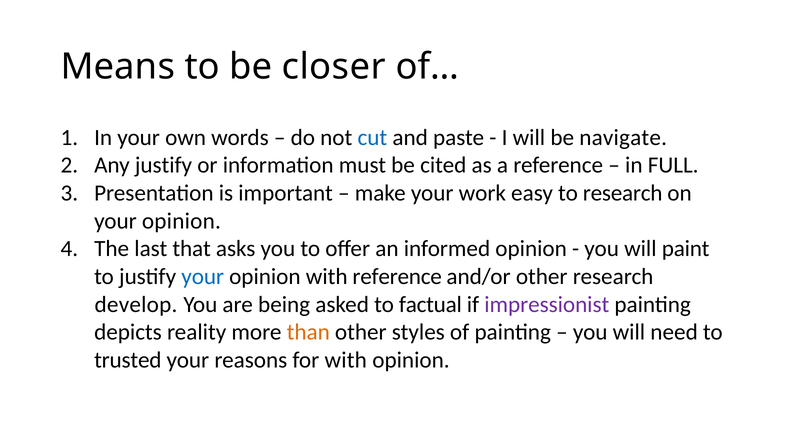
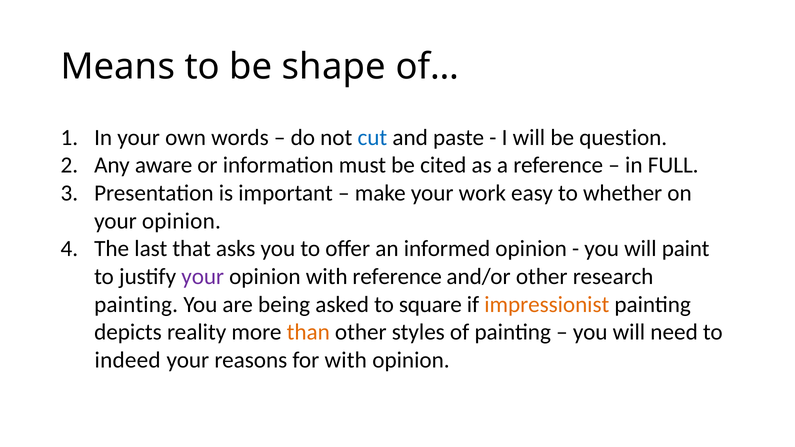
closer: closer -> shape
navigate: navigate -> question
Any justify: justify -> aware
to research: research -> whether
your at (203, 277) colour: blue -> purple
develop at (136, 305): develop -> painting
factual: factual -> square
impressionist colour: purple -> orange
trusted: trusted -> indeed
